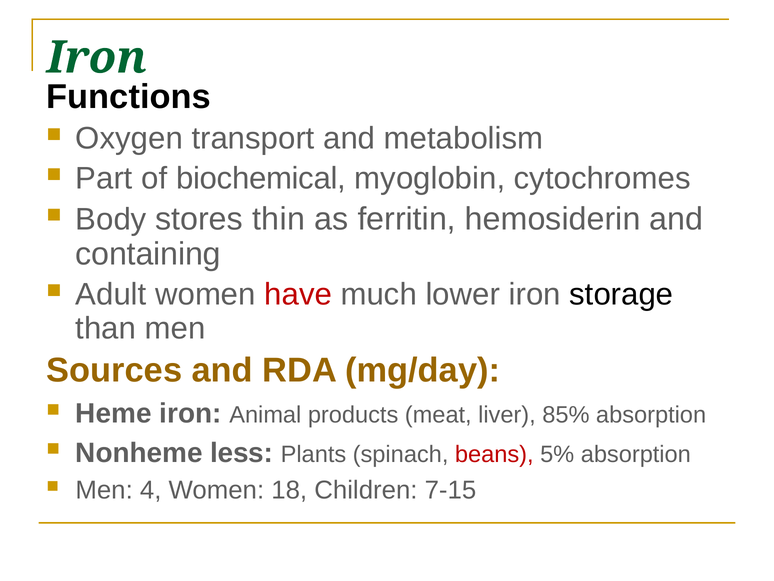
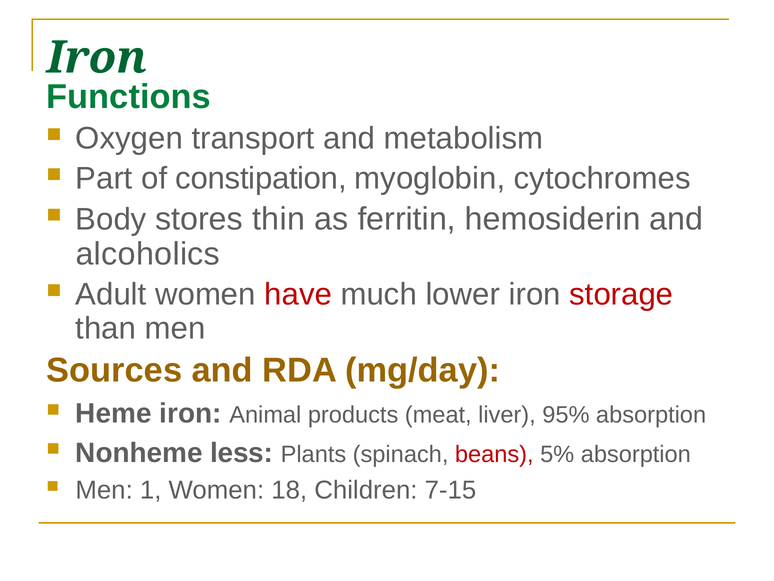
Functions colour: black -> green
biochemical: biochemical -> constipation
containing: containing -> alcoholics
storage colour: black -> red
85%: 85% -> 95%
4: 4 -> 1
